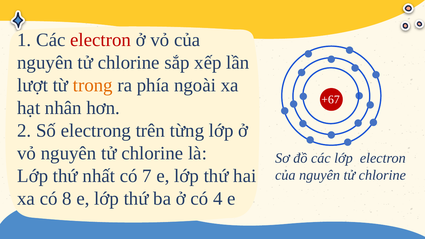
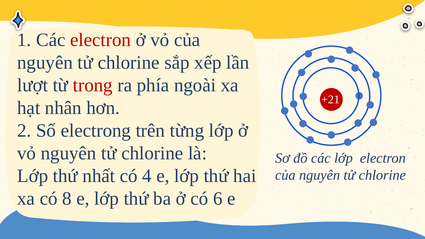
trong colour: orange -> red
+67: +67 -> +21
7: 7 -> 4
4: 4 -> 6
